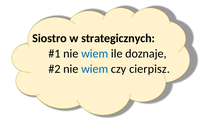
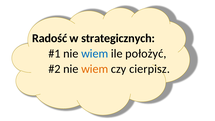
Siostro: Siostro -> Radość
doznaje: doznaje -> położyć
wiem at (95, 69) colour: blue -> orange
